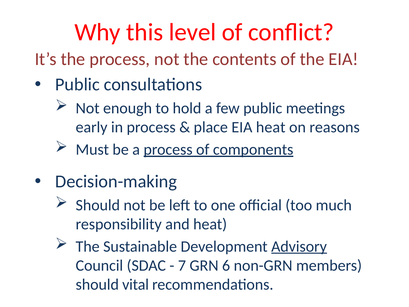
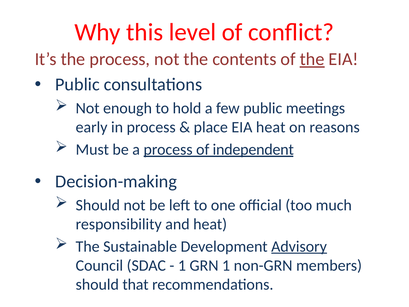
the at (312, 59) underline: none -> present
components: components -> independent
7 at (182, 265): 7 -> 1
GRN 6: 6 -> 1
vital: vital -> that
